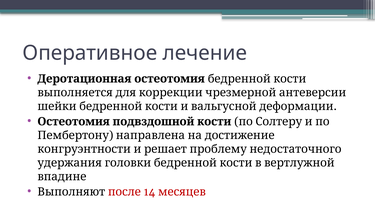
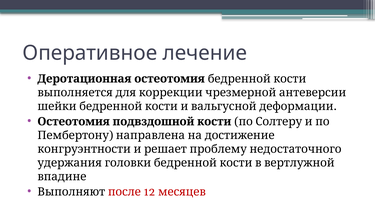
14: 14 -> 12
